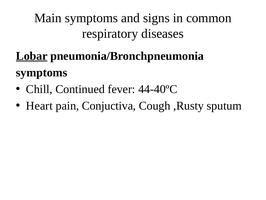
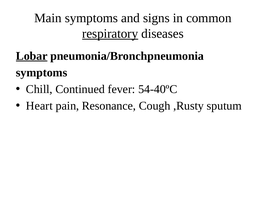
respiratory underline: none -> present
44-40ºC: 44-40ºC -> 54-40ºC
Conjuctiva: Conjuctiva -> Resonance
